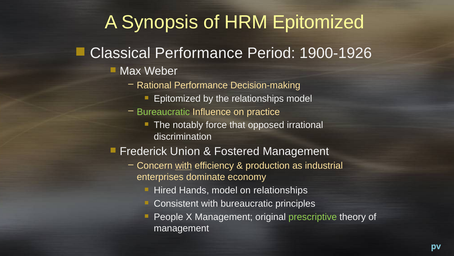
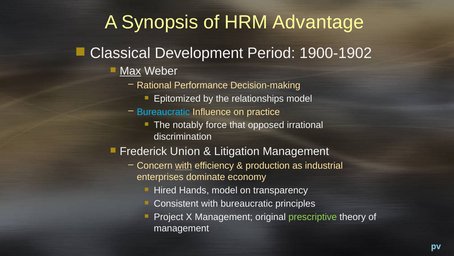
HRM Epitomized: Epitomized -> Advantage
Classical Performance: Performance -> Development
1900-1926: 1900-1926 -> 1900-1902
Max underline: none -> present
Bureaucratic at (163, 112) colour: light green -> light blue
Fostered: Fostered -> Litigation
on relationships: relationships -> transparency
People: People -> Project
